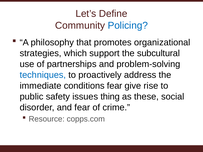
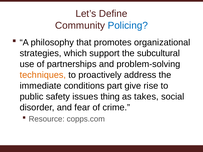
techniques colour: blue -> orange
conditions fear: fear -> part
these: these -> takes
